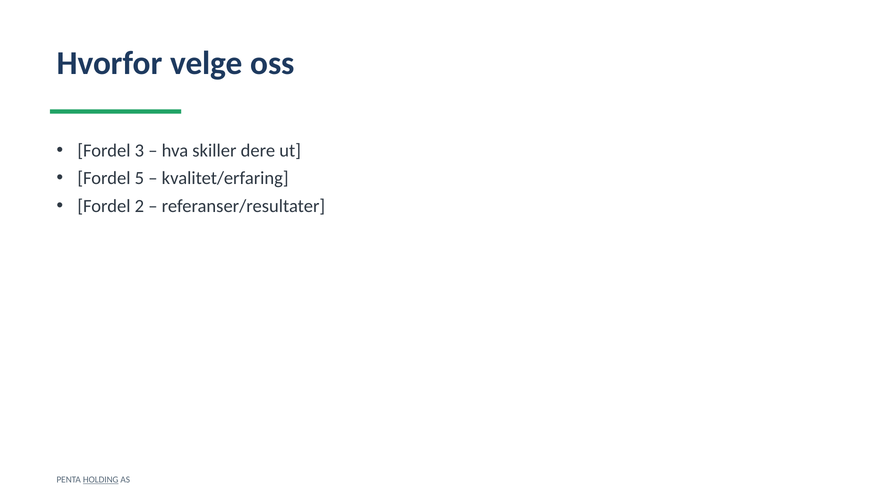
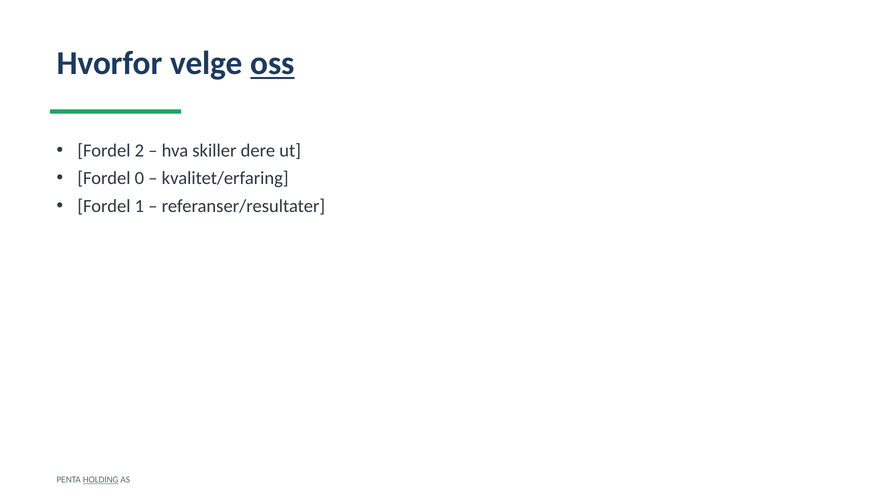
oss underline: none -> present
3: 3 -> 2
5: 5 -> 0
2: 2 -> 1
